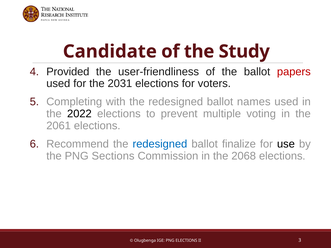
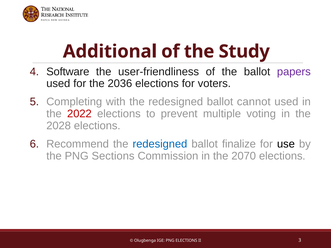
Candidate: Candidate -> Additional
Provided: Provided -> Software
papers colour: red -> purple
2031: 2031 -> 2036
names: names -> cannot
2022 colour: black -> red
2061: 2061 -> 2028
2068: 2068 -> 2070
